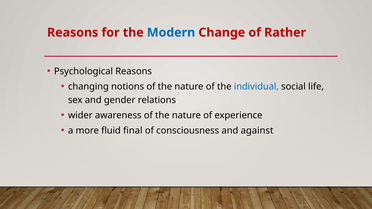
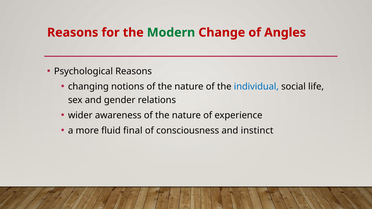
Modern colour: blue -> green
Rather: Rather -> Angles
against: against -> instinct
